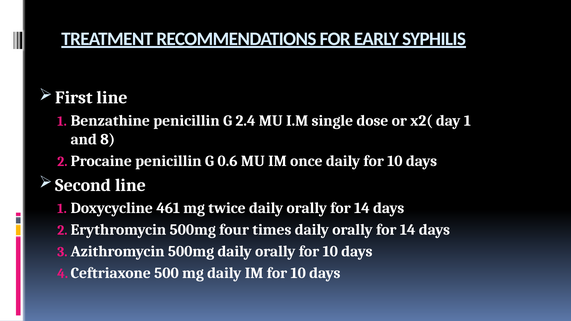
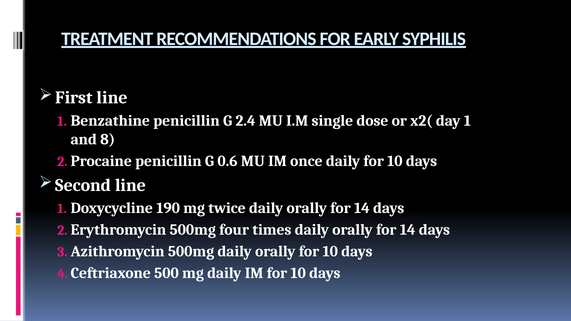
461: 461 -> 190
